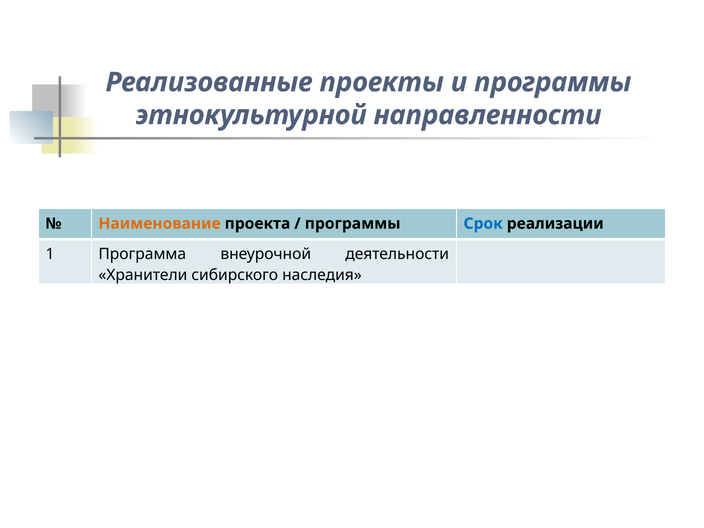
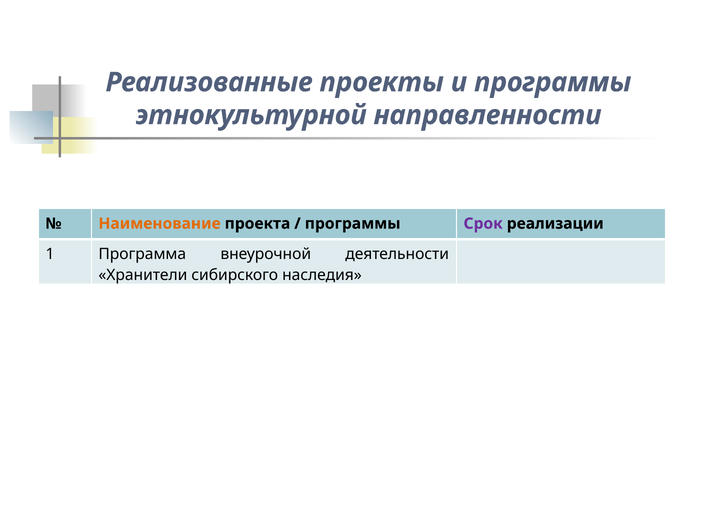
Срок colour: blue -> purple
